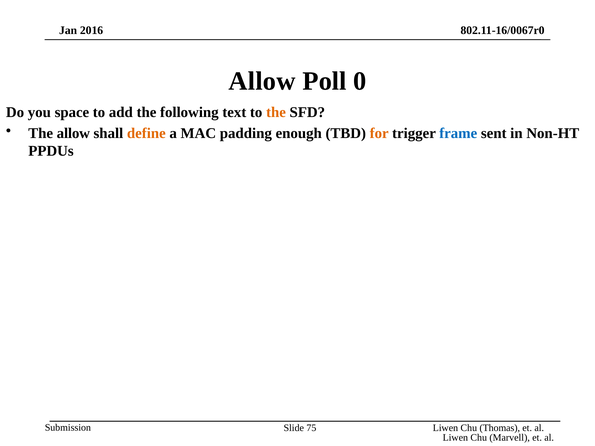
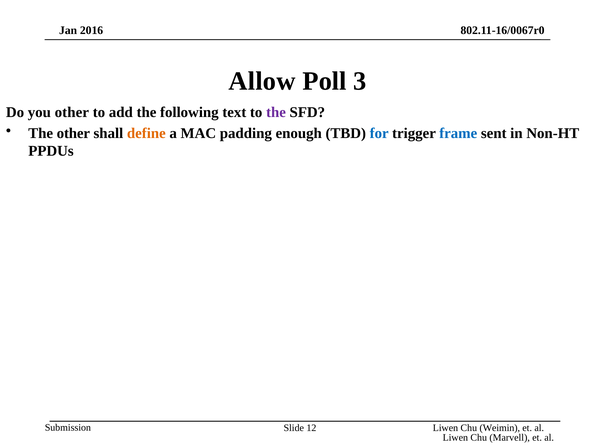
0: 0 -> 3
you space: space -> other
the at (276, 112) colour: orange -> purple
The allow: allow -> other
for colour: orange -> blue
75: 75 -> 12
Thomas: Thomas -> Weimin
